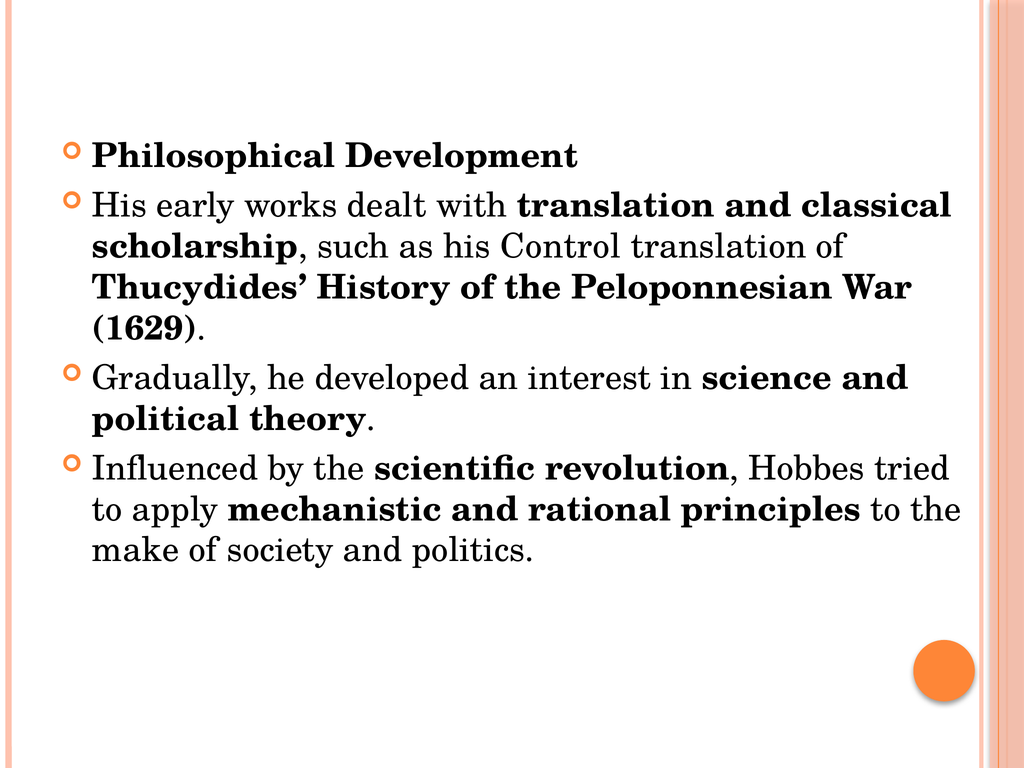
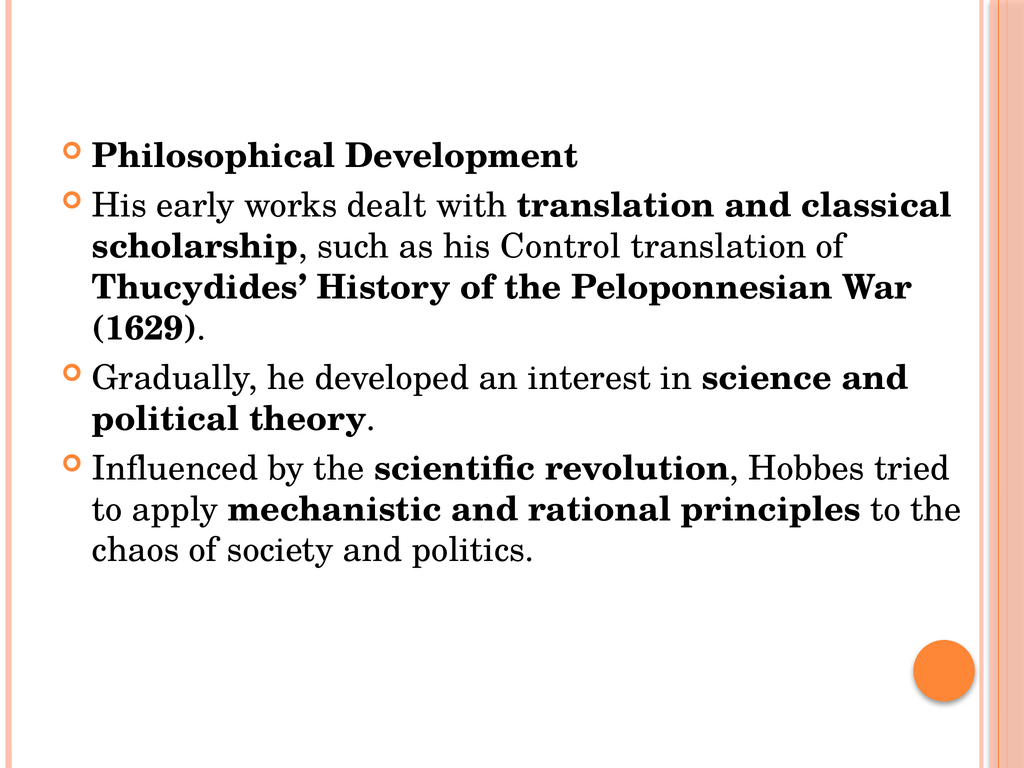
make: make -> chaos
